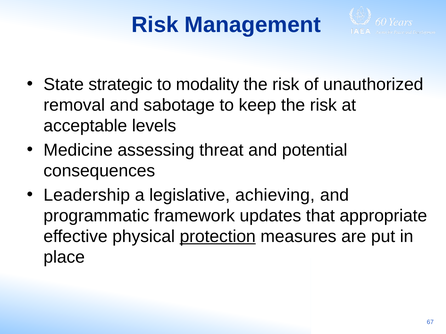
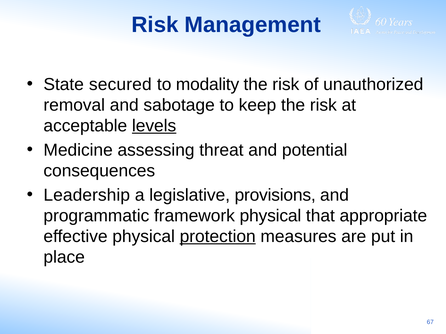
strategic: strategic -> secured
levels underline: none -> present
achieving: achieving -> provisions
framework updates: updates -> physical
